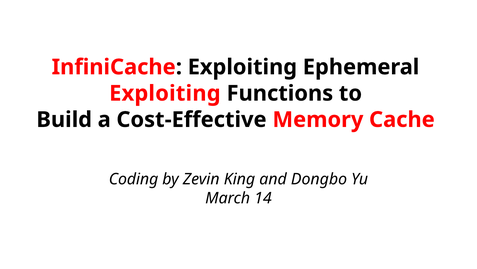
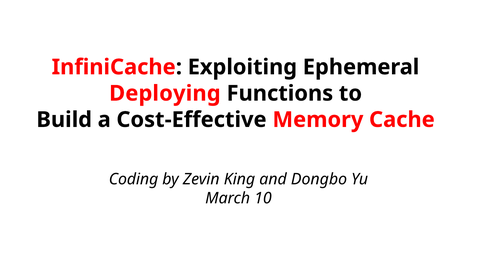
Exploiting at (165, 93): Exploiting -> Deploying
14: 14 -> 10
